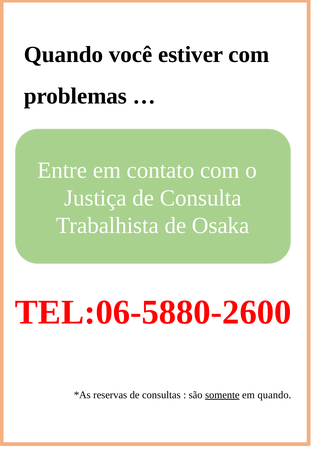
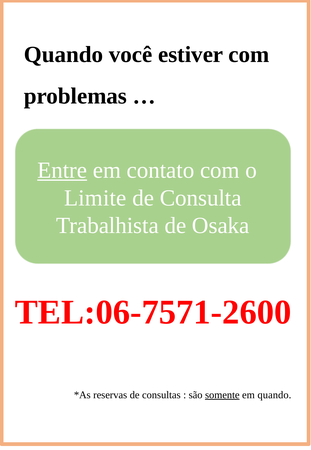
Entre underline: none -> present
Justiça: Justiça -> Limite
TEL:06-5880-2600: TEL:06-5880-2600 -> TEL:06-7571-2600
